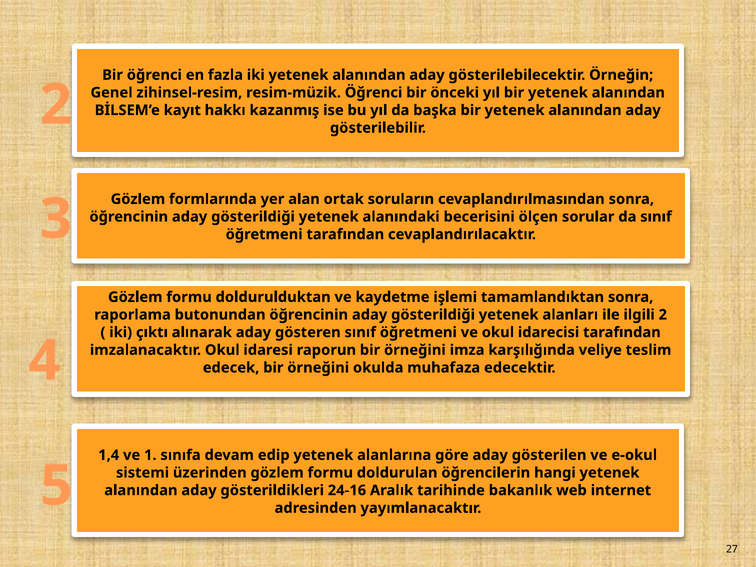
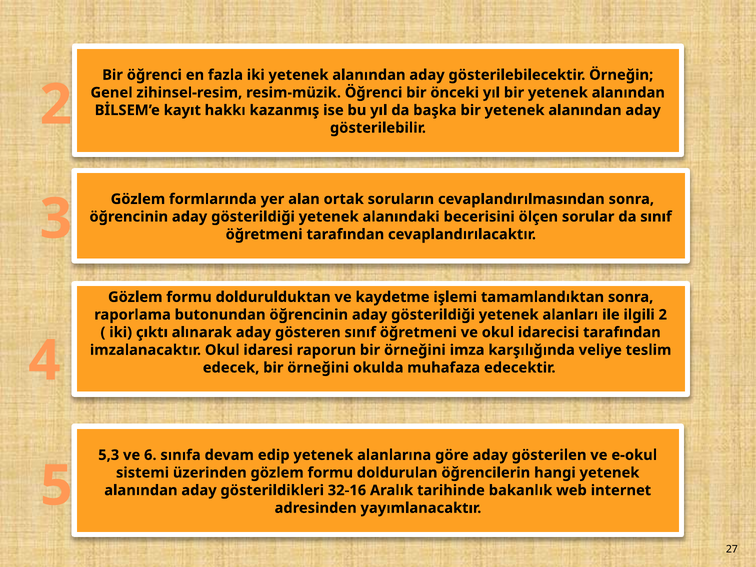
1,4: 1,4 -> 5,3
1: 1 -> 6
24-16: 24-16 -> 32-16
